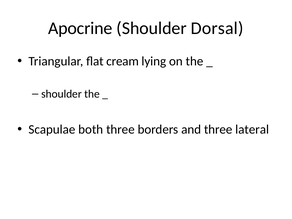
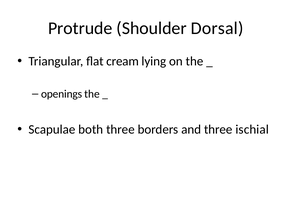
Apocrine: Apocrine -> Protrude
shoulder at (62, 94): shoulder -> openings
lateral: lateral -> ischial
